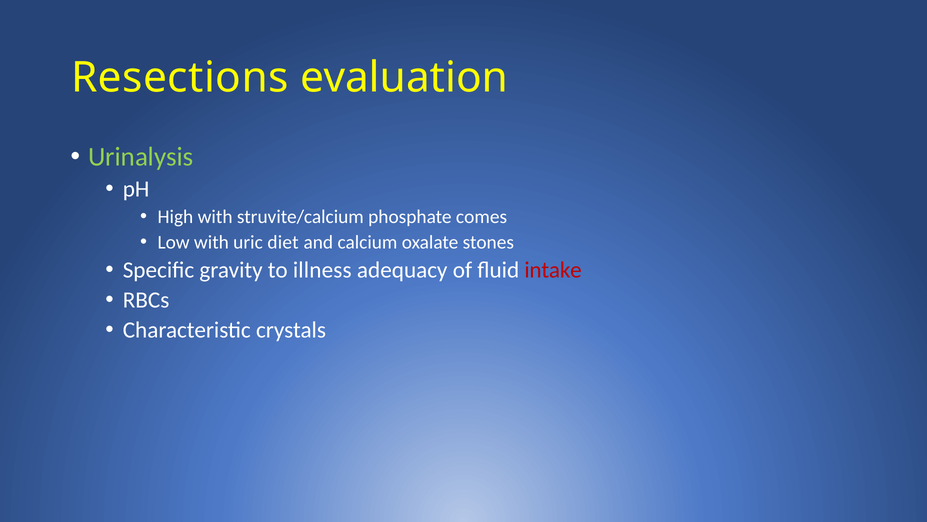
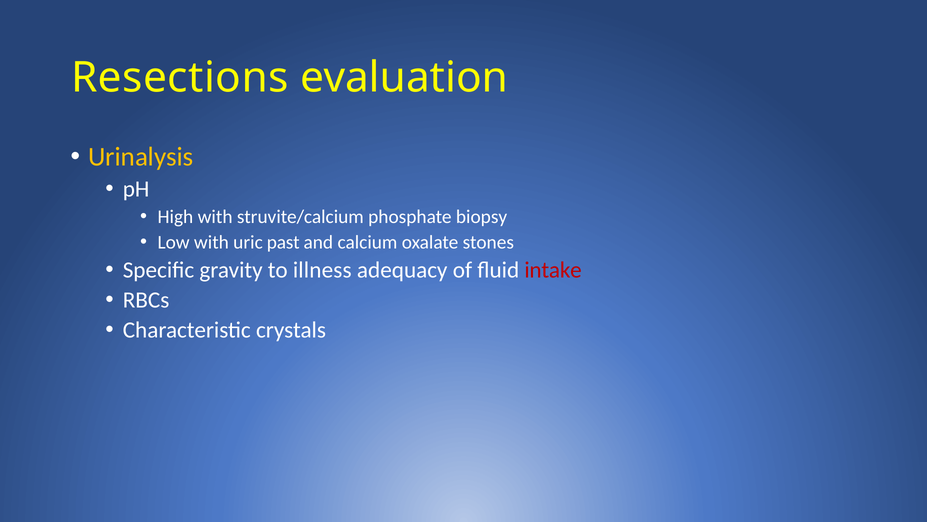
Urinalysis colour: light green -> yellow
comes: comes -> biopsy
diet: diet -> past
